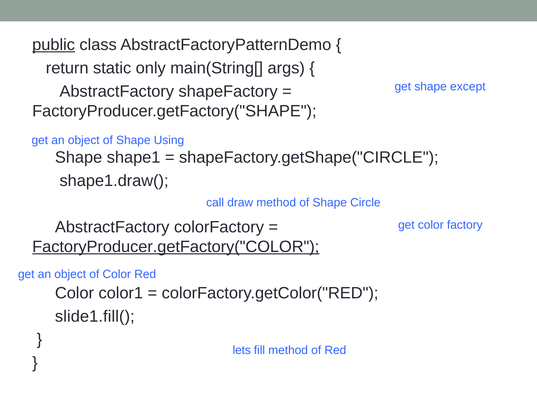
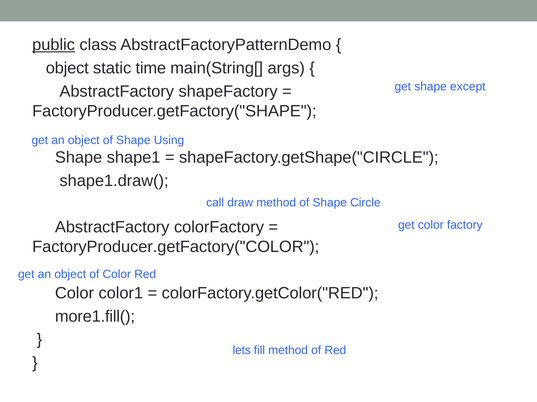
return at (67, 68): return -> object
only: only -> time
FactoryProducer.getFactory("COLOR underline: present -> none
slide1.fill(: slide1.fill( -> more1.fill(
